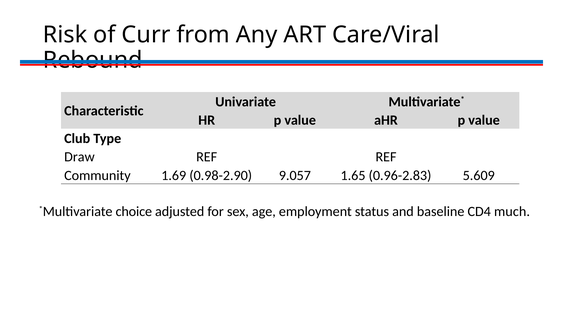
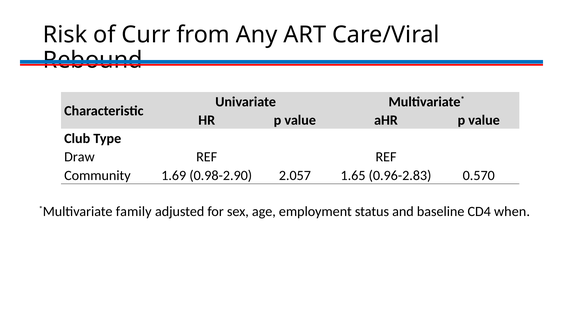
9.057: 9.057 -> 2.057
5.609: 5.609 -> 0.570
choice: choice -> family
much: much -> when
